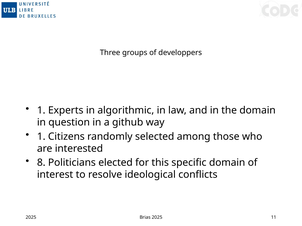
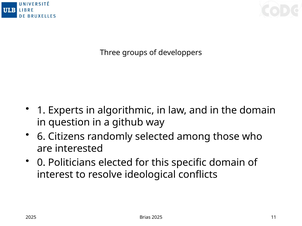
1 at (41, 137): 1 -> 6
8: 8 -> 0
